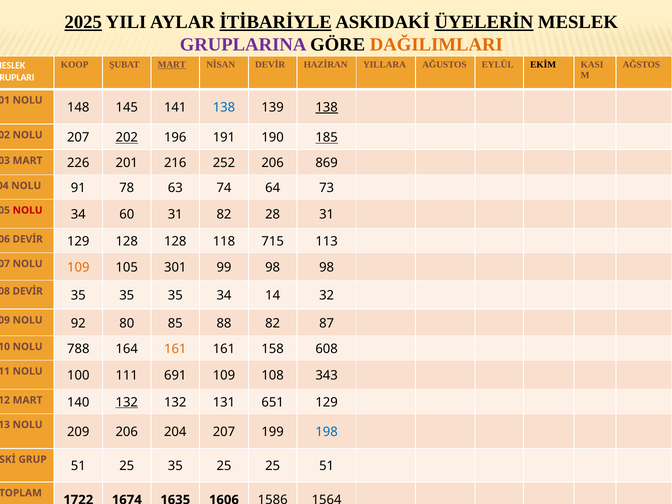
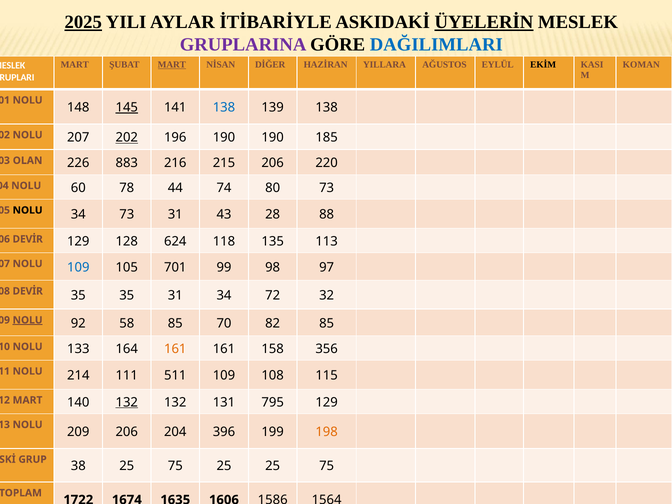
İTİBARİYLE underline: present -> none
DAĞILIMLARI colour: orange -> blue
KOOP at (75, 65): KOOP -> MART
NİSAN DEVİR: DEVİR -> DİĞER
AĞSTOS: AĞSTOS -> KOMAN
145 underline: none -> present
138 at (327, 107) underline: present -> none
196 191: 191 -> 190
185 underline: present -> none
MART at (28, 161): MART -> OLAN
201: 201 -> 883
252: 252 -> 215
869: 869 -> 220
91: 91 -> 60
63: 63 -> 44
64: 64 -> 80
NOLU at (28, 210) colour: red -> black
34 60: 60 -> 73
31 82: 82 -> 43
28 31: 31 -> 88
128 128: 128 -> 624
715: 715 -> 135
109 at (78, 267) colour: orange -> blue
301: 301 -> 701
98 98: 98 -> 97
35 35 35: 35 -> 31
14: 14 -> 72
NOLU at (28, 320) underline: none -> present
80: 80 -> 58
88: 88 -> 70
82 87: 87 -> 85
788: 788 -> 133
608: 608 -> 356
100: 100 -> 214
691: 691 -> 511
343: 343 -> 115
651: 651 -> 795
204 207: 207 -> 396
198 colour: blue -> orange
GRUP 51: 51 -> 38
35 at (175, 466): 35 -> 75
25 25 51: 51 -> 75
